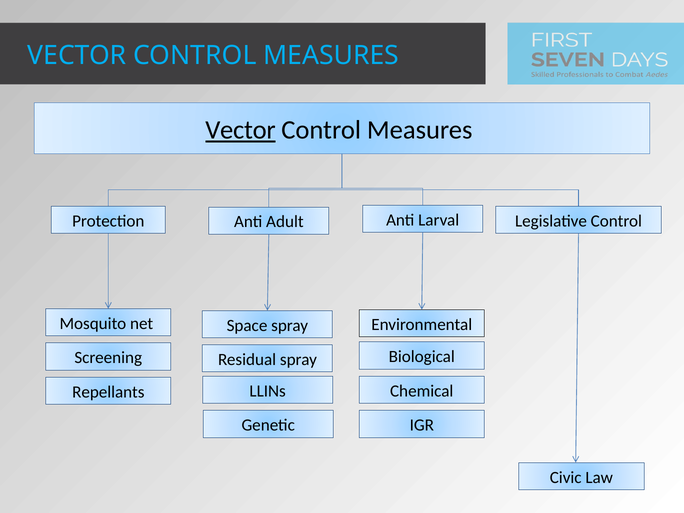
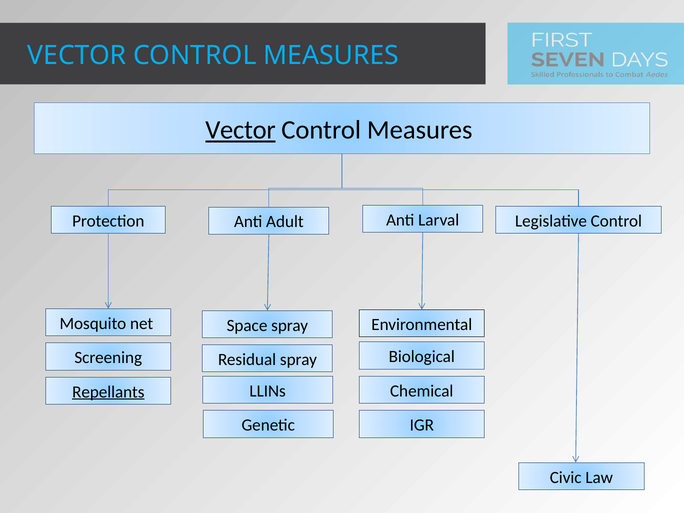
Repellants underline: none -> present
